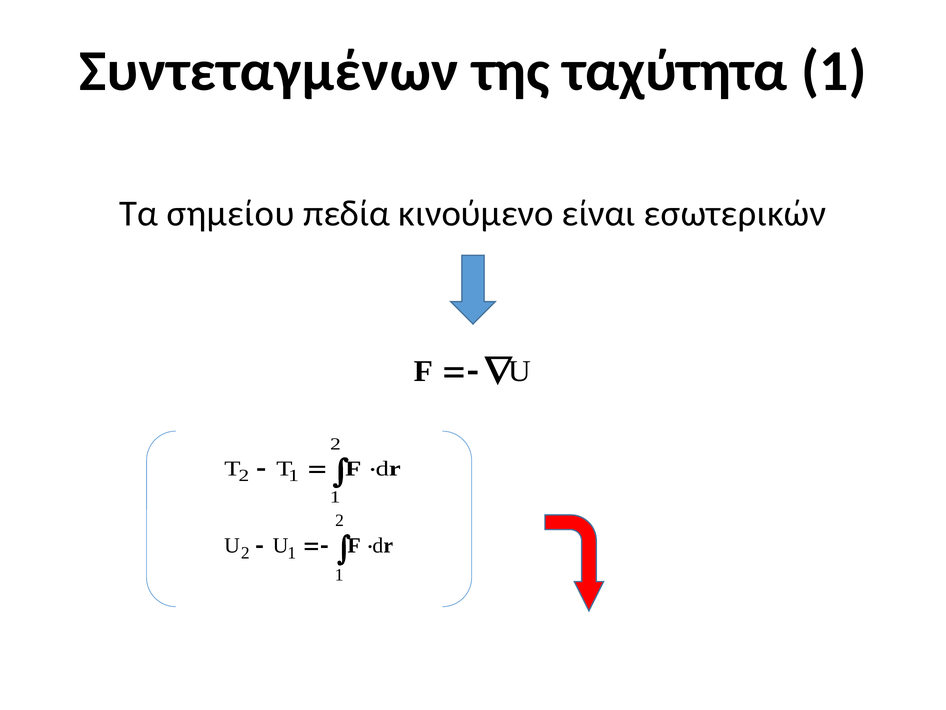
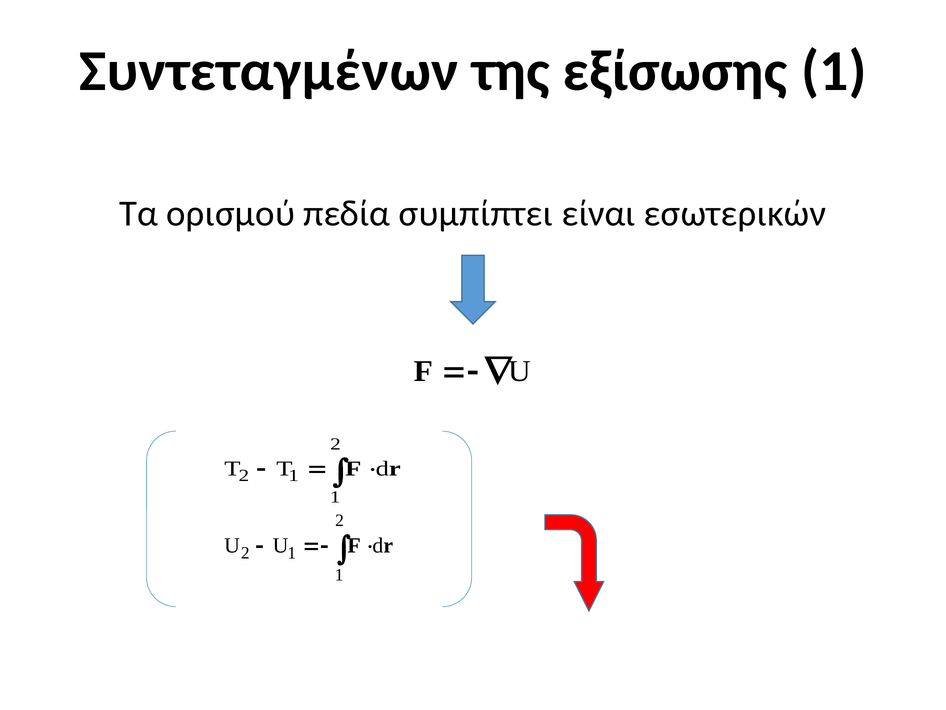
ταχύτητα: ταχύτητα -> εξίσωσης
σημείου: σημείου -> ορισμού
κινούμενο: κινούμενο -> συμπίπτει
